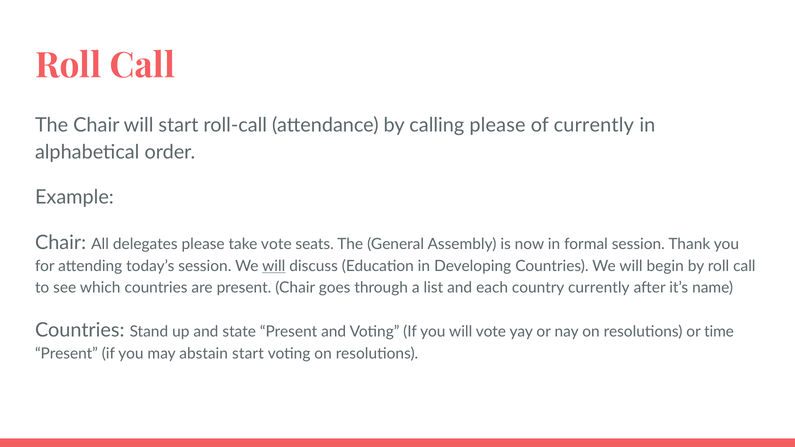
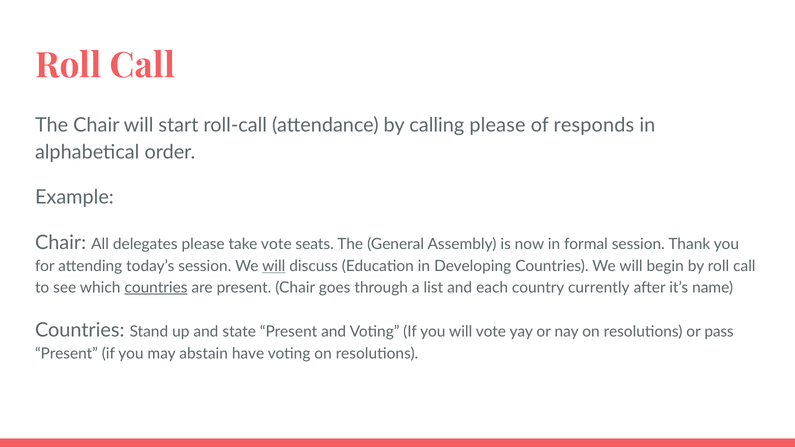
of currently: currently -> responds
countries at (156, 288) underline: none -> present
time: time -> pass
abstain start: start -> have
